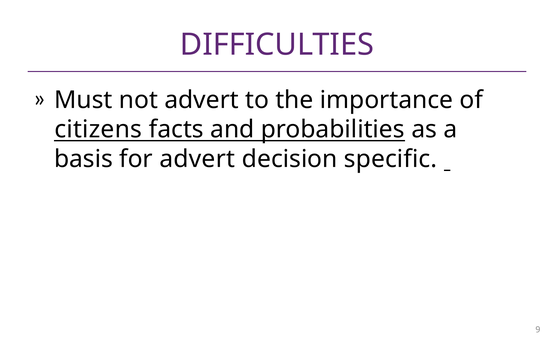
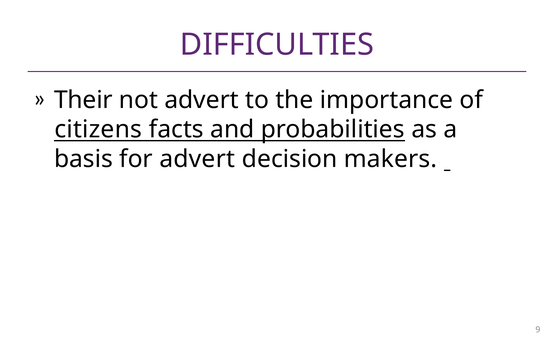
Must: Must -> Their
specific: specific -> makers
